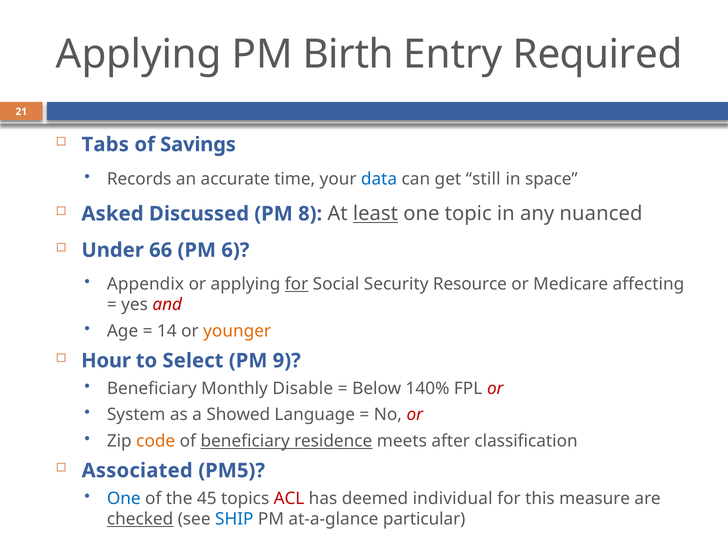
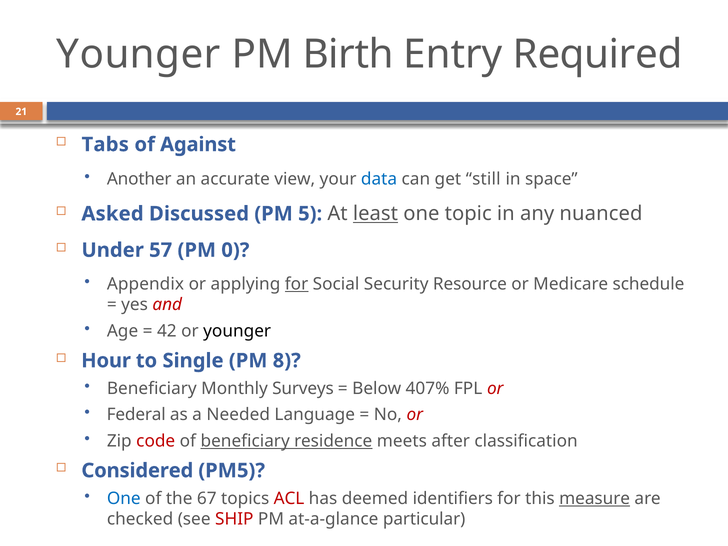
Applying at (139, 54): Applying -> Younger
Savings: Savings -> Against
Records: Records -> Another
time: time -> view
8: 8 -> 5
66: 66 -> 57
6: 6 -> 0
affecting: affecting -> schedule
14: 14 -> 42
younger at (237, 331) colour: orange -> black
Select: Select -> Single
9: 9 -> 8
Disable: Disable -> Surveys
140%: 140% -> 407%
System: System -> Federal
Showed: Showed -> Needed
code colour: orange -> red
Associated: Associated -> Considered
45: 45 -> 67
individual: individual -> identifiers
measure underline: none -> present
checked underline: present -> none
SHIP colour: blue -> red
